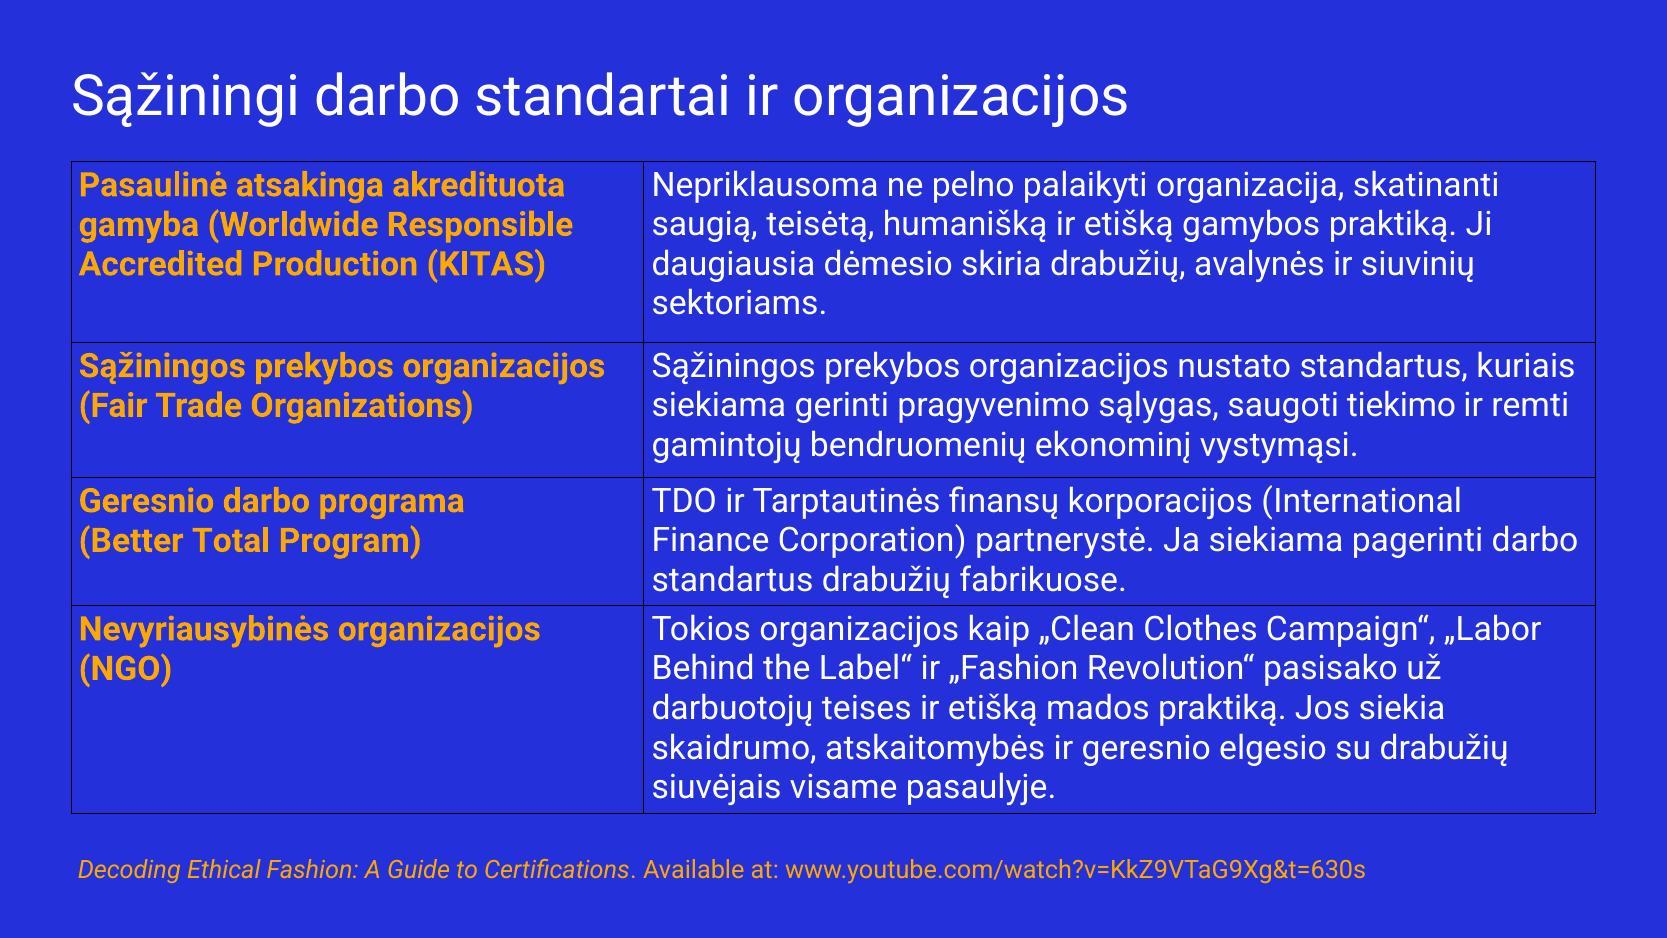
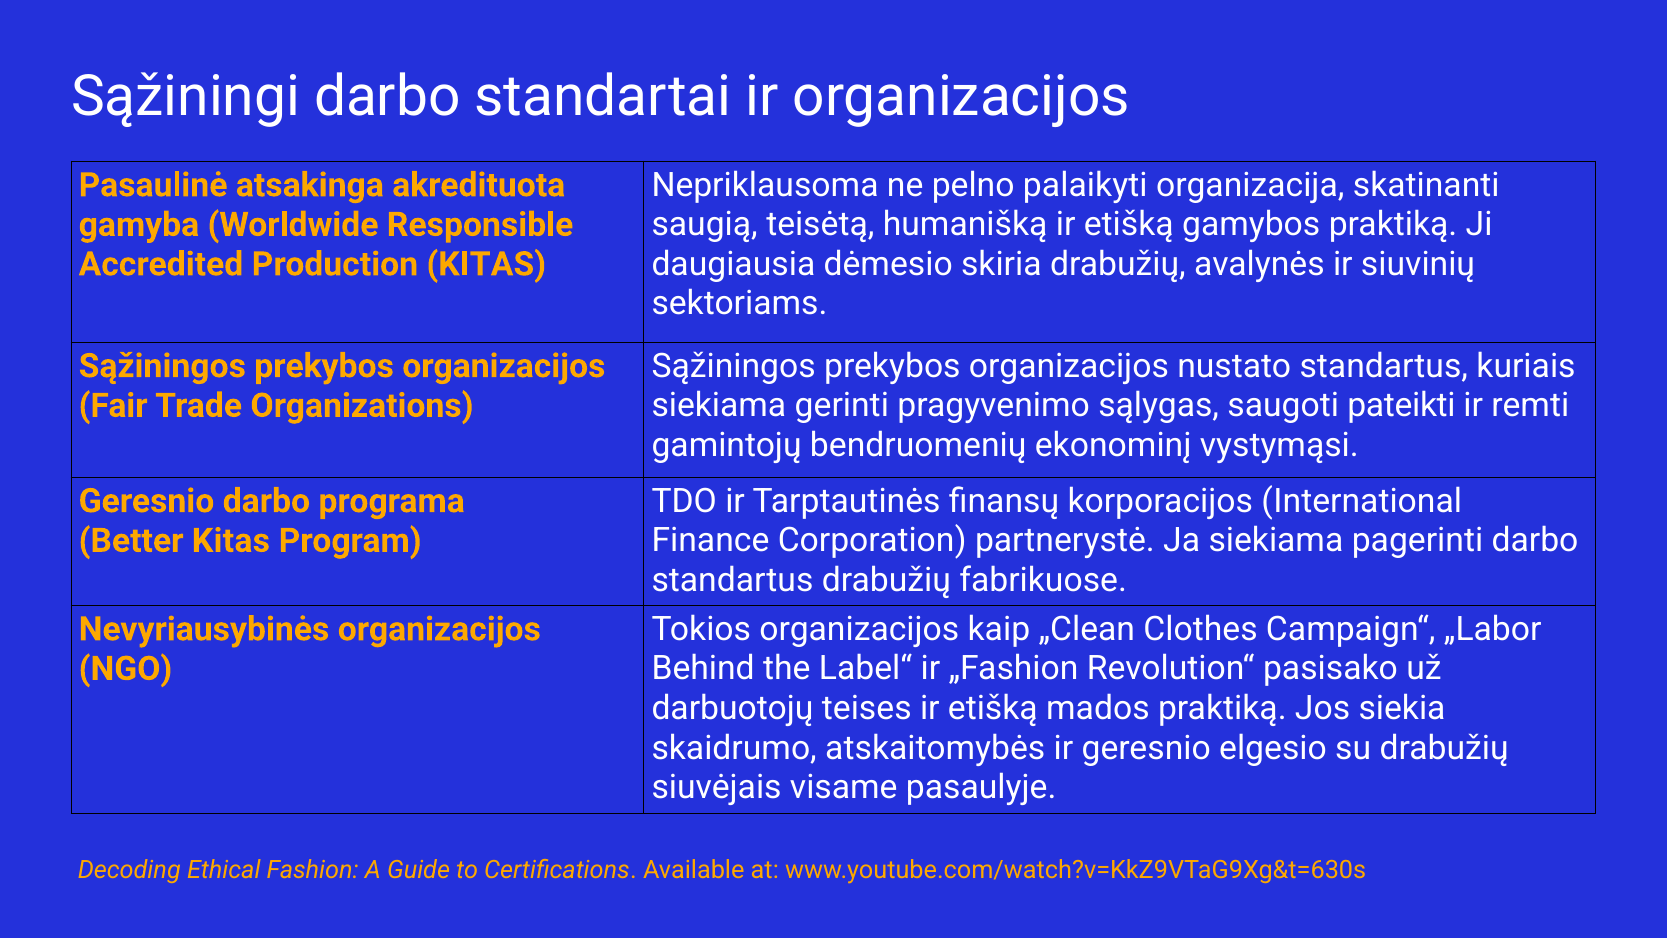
tiekimo: tiekimo -> pateikti
Better Total: Total -> Kitas
